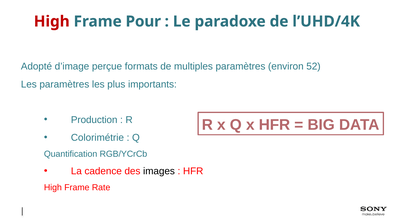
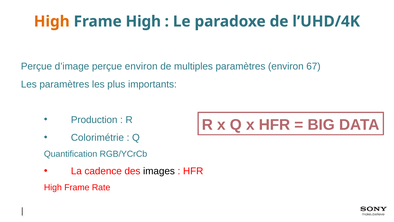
High at (52, 21) colour: red -> orange
Frame Pour: Pour -> High
Adopté at (36, 66): Adopté -> Perçue
perçue formats: formats -> environ
52: 52 -> 67
